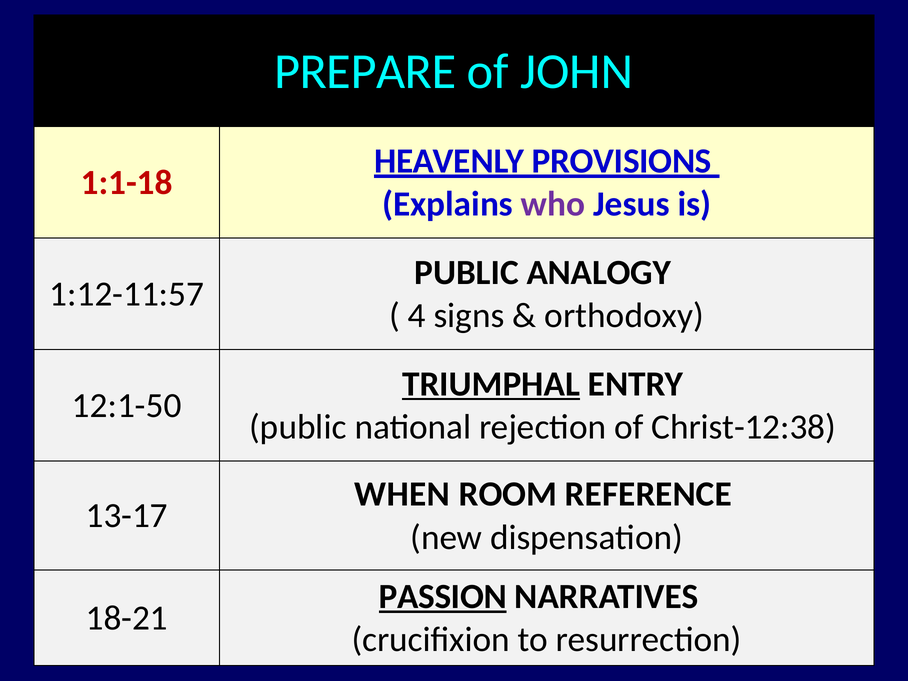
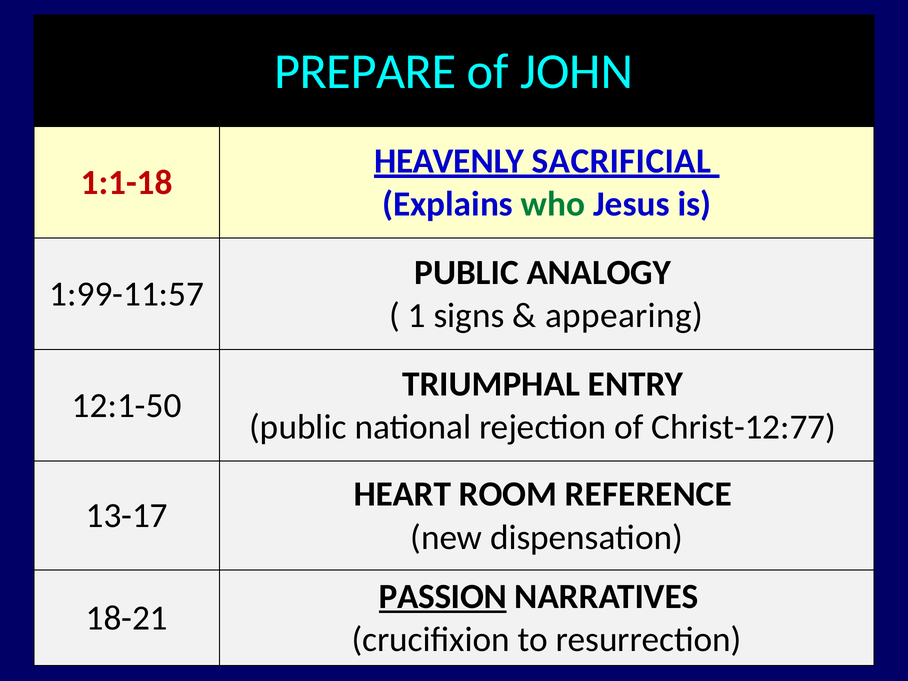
PROVISIONS: PROVISIONS -> SACRIFICIAL
who colour: purple -> green
1:12-11:57: 1:12-11:57 -> 1:99-11:57
4: 4 -> 1
orthodoxy: orthodoxy -> appearing
TRIUMPHAL underline: present -> none
Christ-12:38: Christ-12:38 -> Christ-12:77
WHEN: WHEN -> HEART
